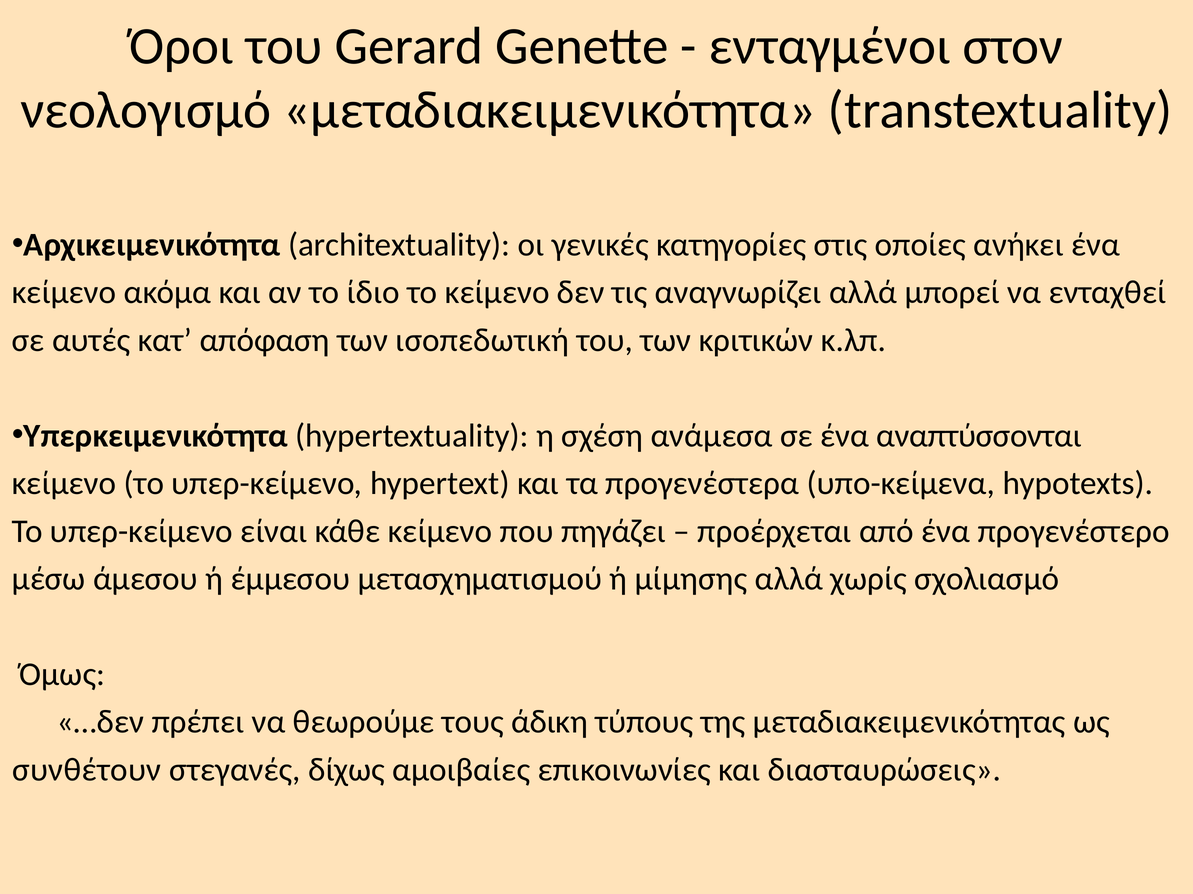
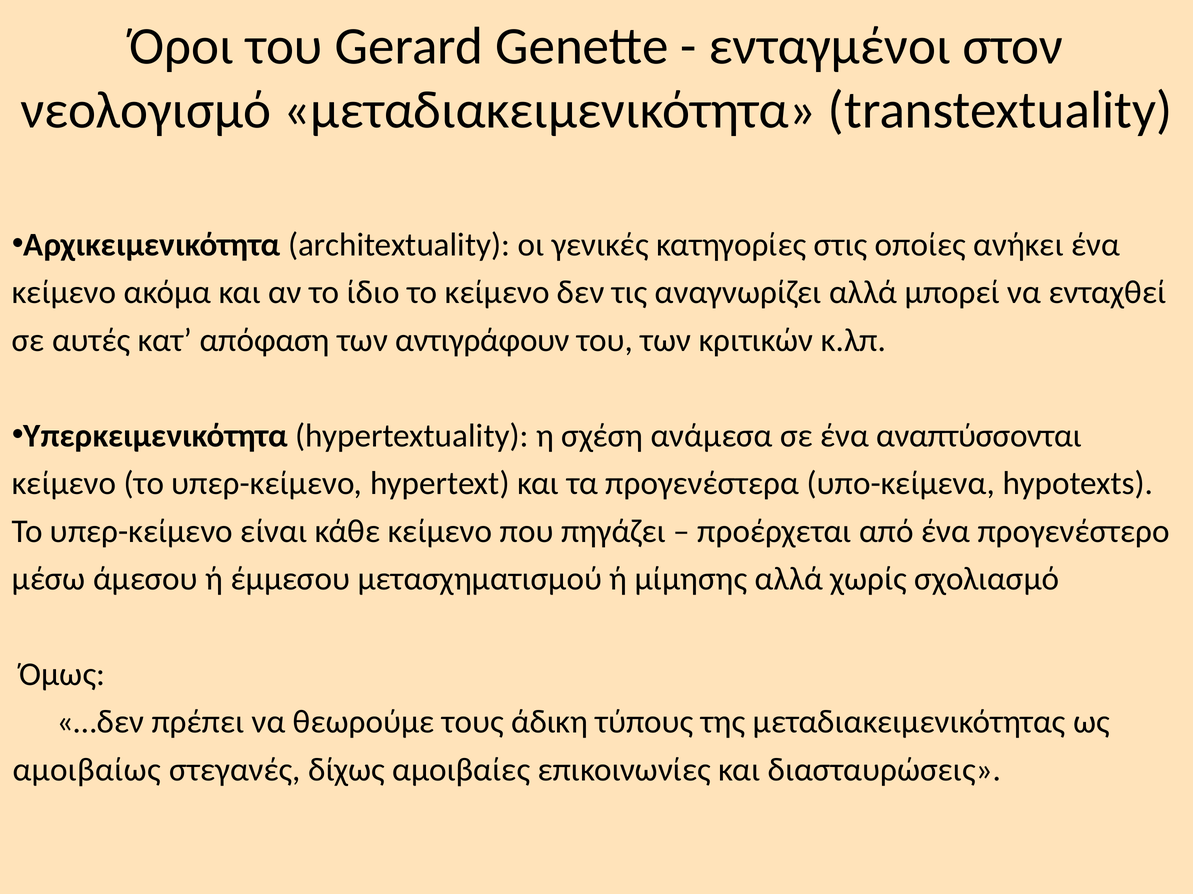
ισοπεδωτική: ισοπεδωτική -> αντιγράφουν
συνθέτουν: συνθέτουν -> αμοιβαίως
